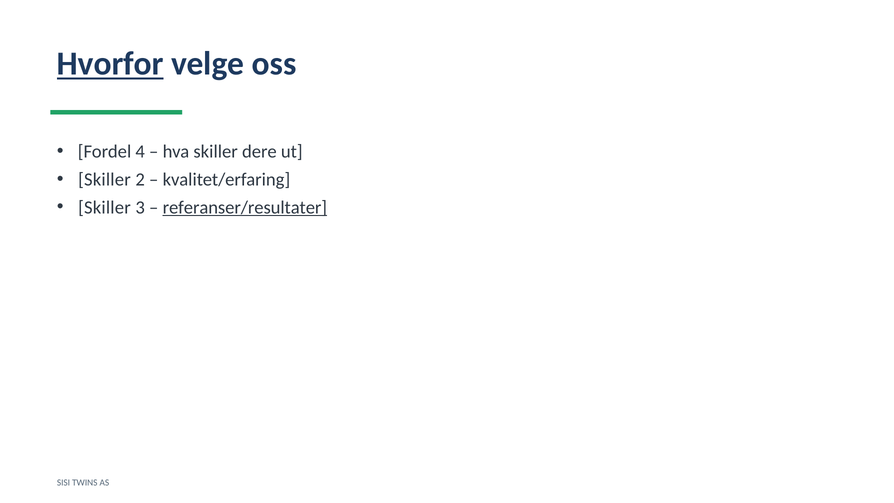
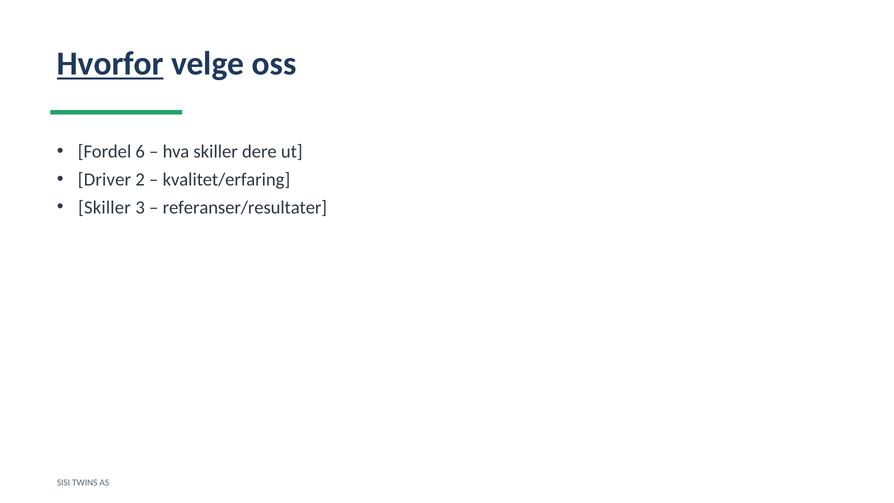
4: 4 -> 6
Skiller at (104, 179): Skiller -> Driver
referanser/resultater underline: present -> none
